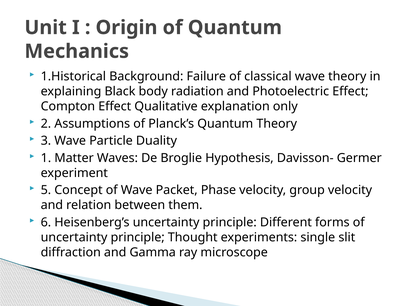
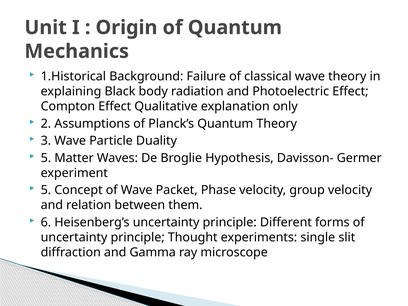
1 at (46, 158): 1 -> 5
